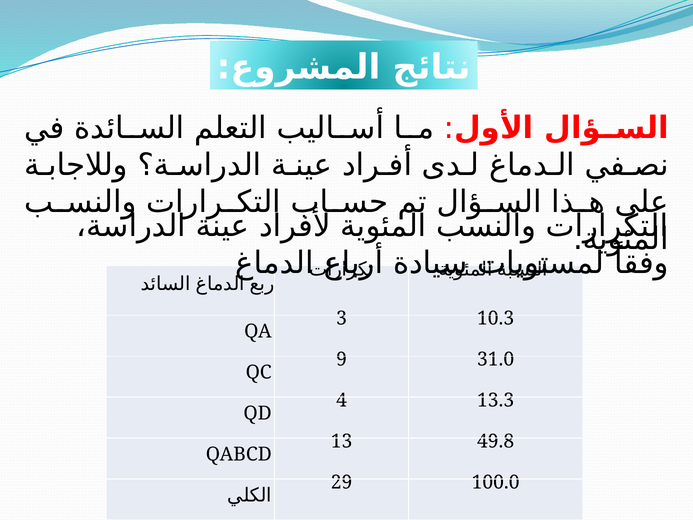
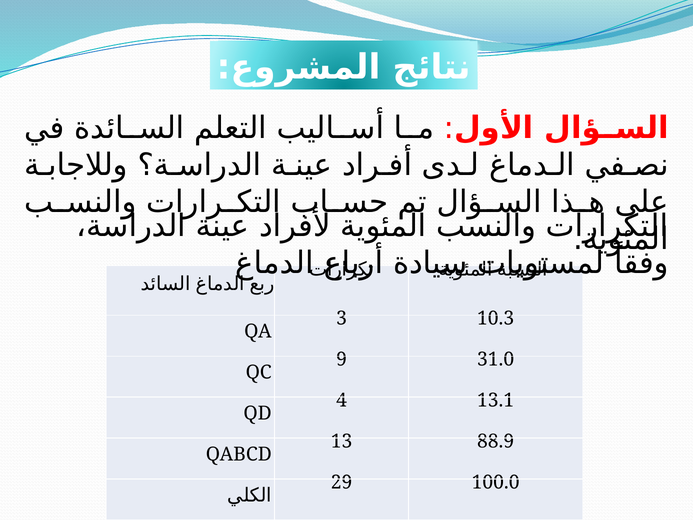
13.3: 13.3 -> 13.1
49.8: 49.8 -> 88.9
